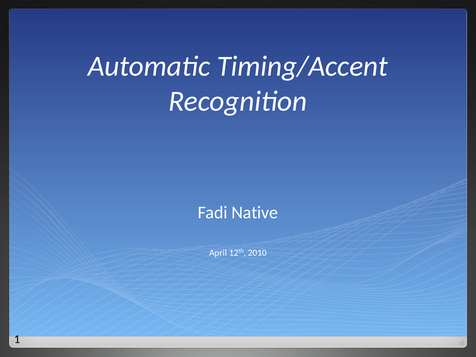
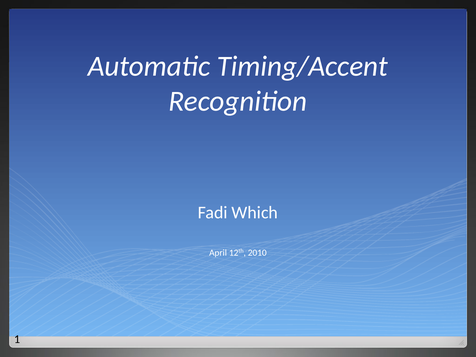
Native: Native -> Which
